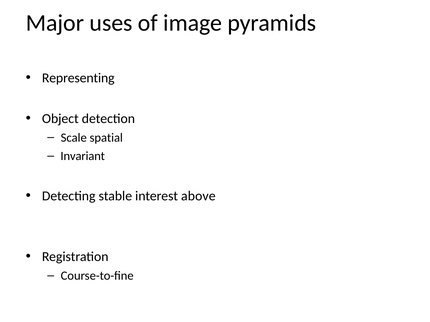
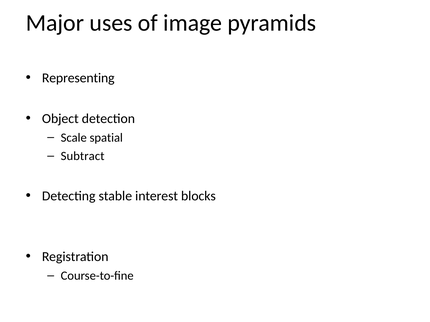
Invariant: Invariant -> Subtract
above: above -> blocks
